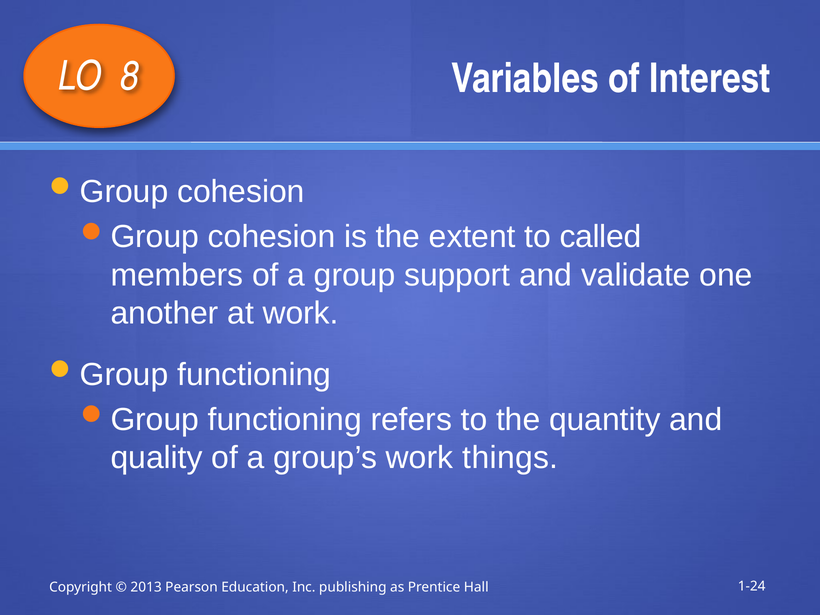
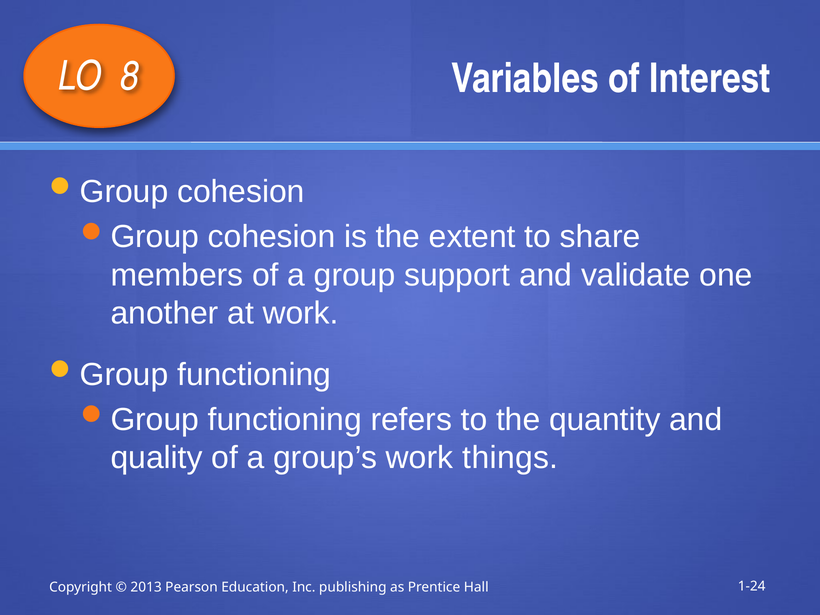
called: called -> share
